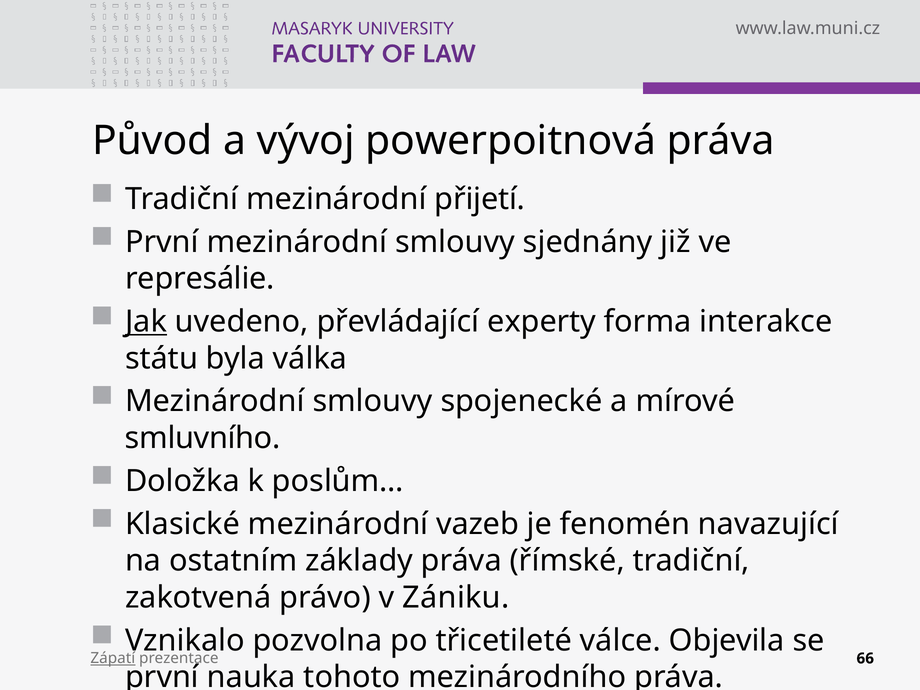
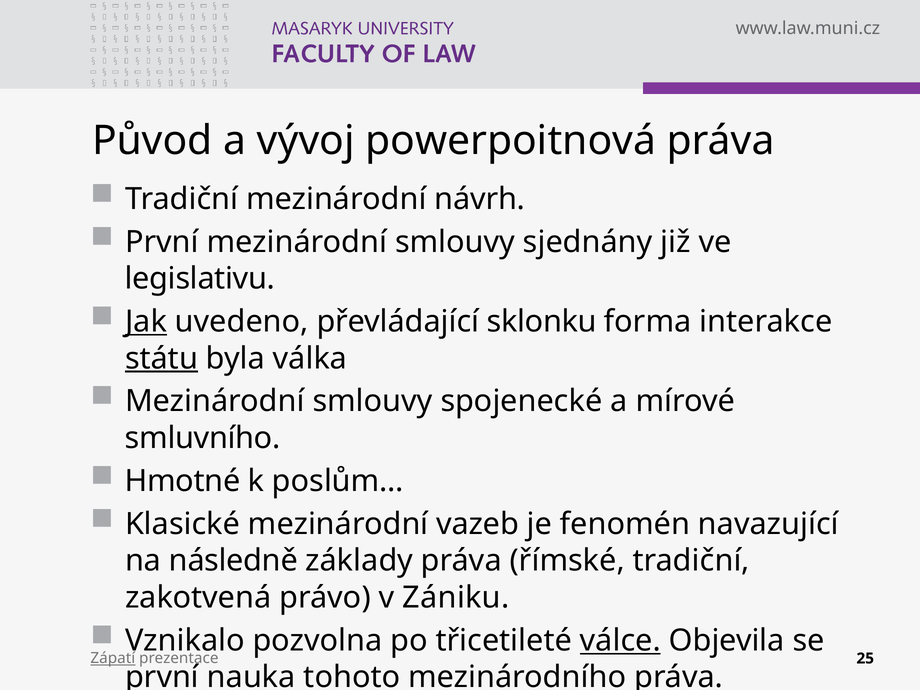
přijetí: přijetí -> návrh
represálie: represálie -> legislativu
experty: experty -> sklonku
státu underline: none -> present
Doložka: Doložka -> Hmotné
ostatním: ostatním -> následně
válce underline: none -> present
66: 66 -> 25
